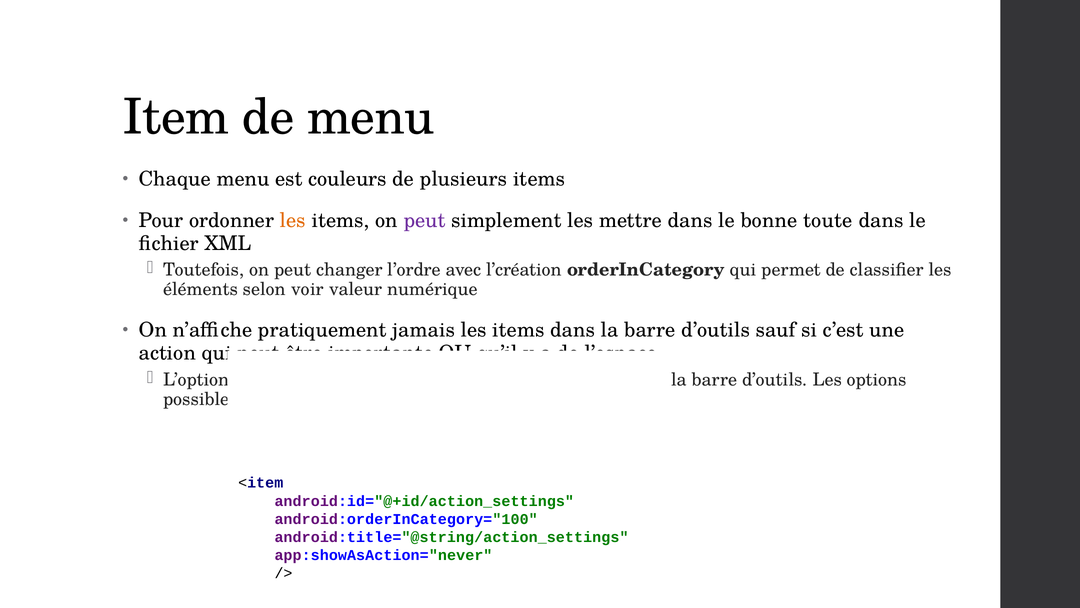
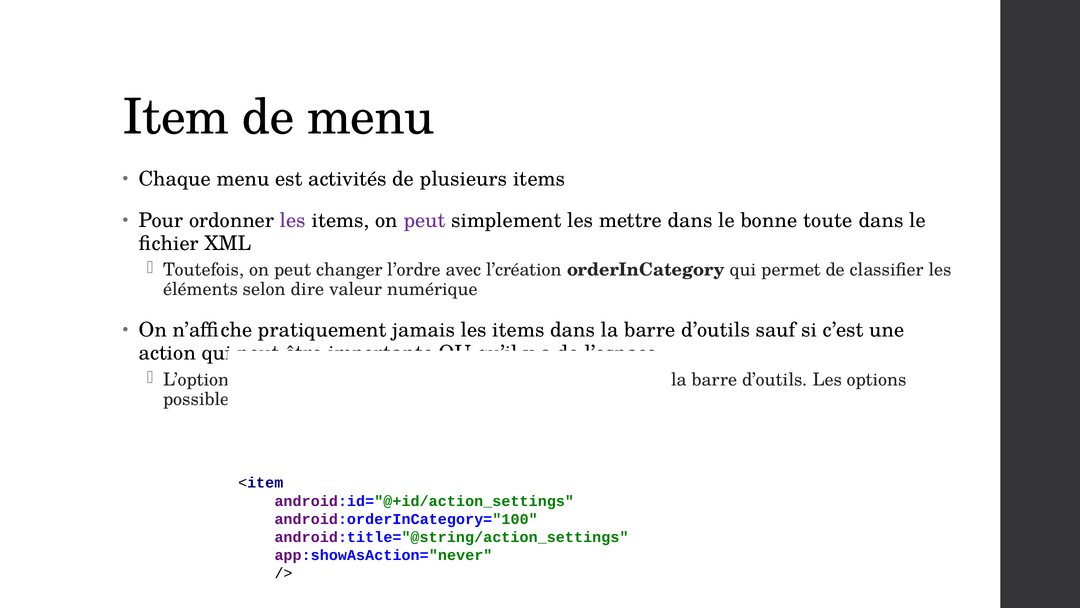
couleurs: couleurs -> activités
les at (293, 220) colour: orange -> purple
voir: voir -> dire
